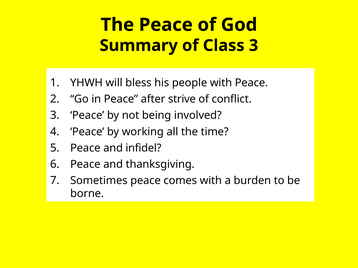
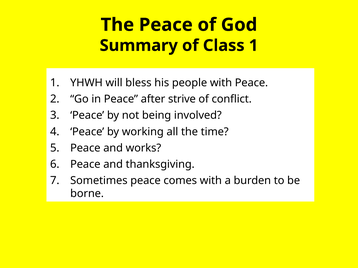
Class 3: 3 -> 1
infidel: infidel -> works
